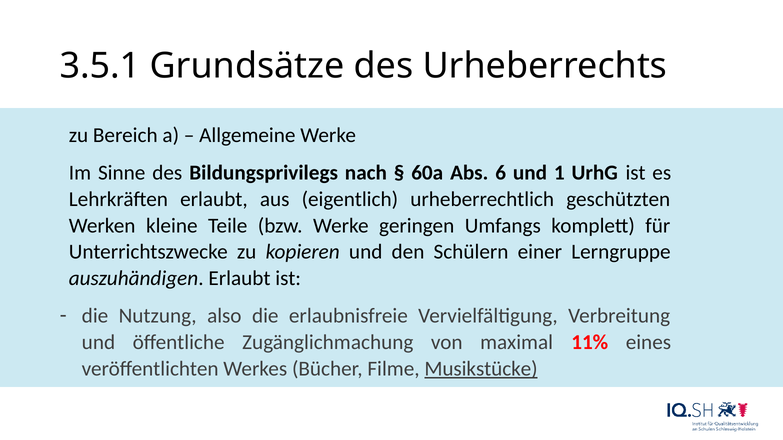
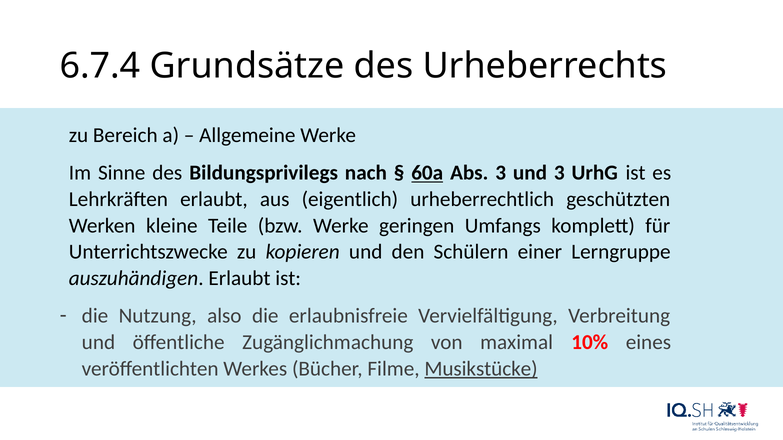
3.5.1: 3.5.1 -> 6.7.4
60a underline: none -> present
Abs 6: 6 -> 3
und 1: 1 -> 3
11%: 11% -> 10%
